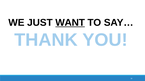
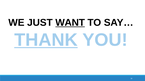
THANK underline: none -> present
